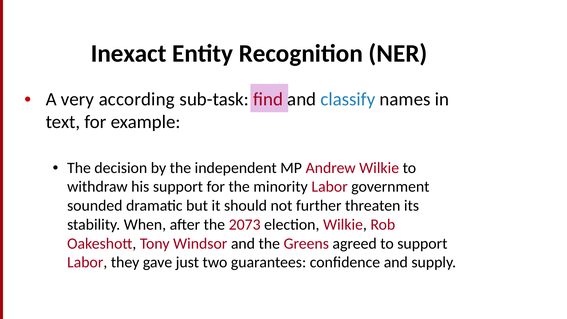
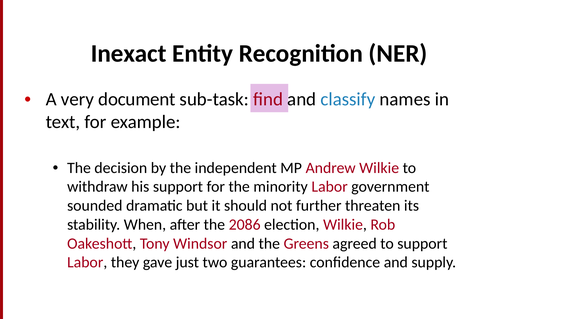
according: according -> document
2073: 2073 -> 2086
